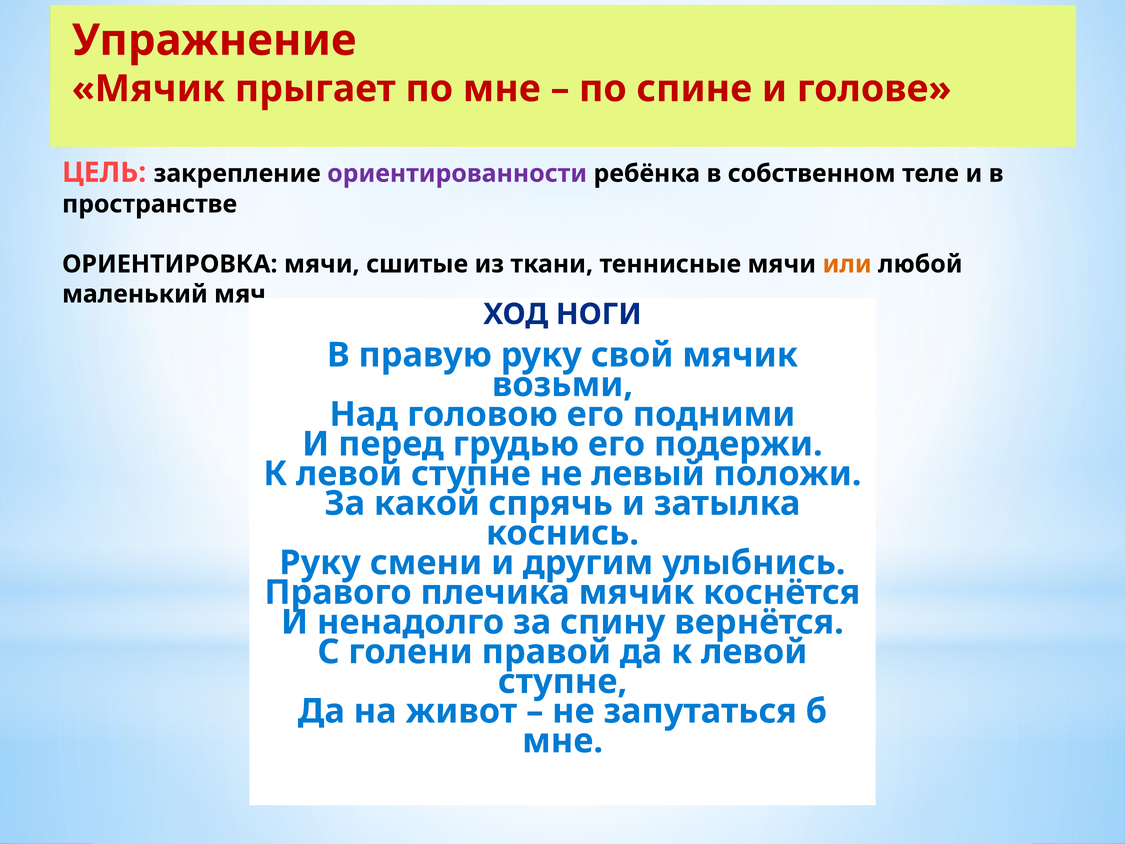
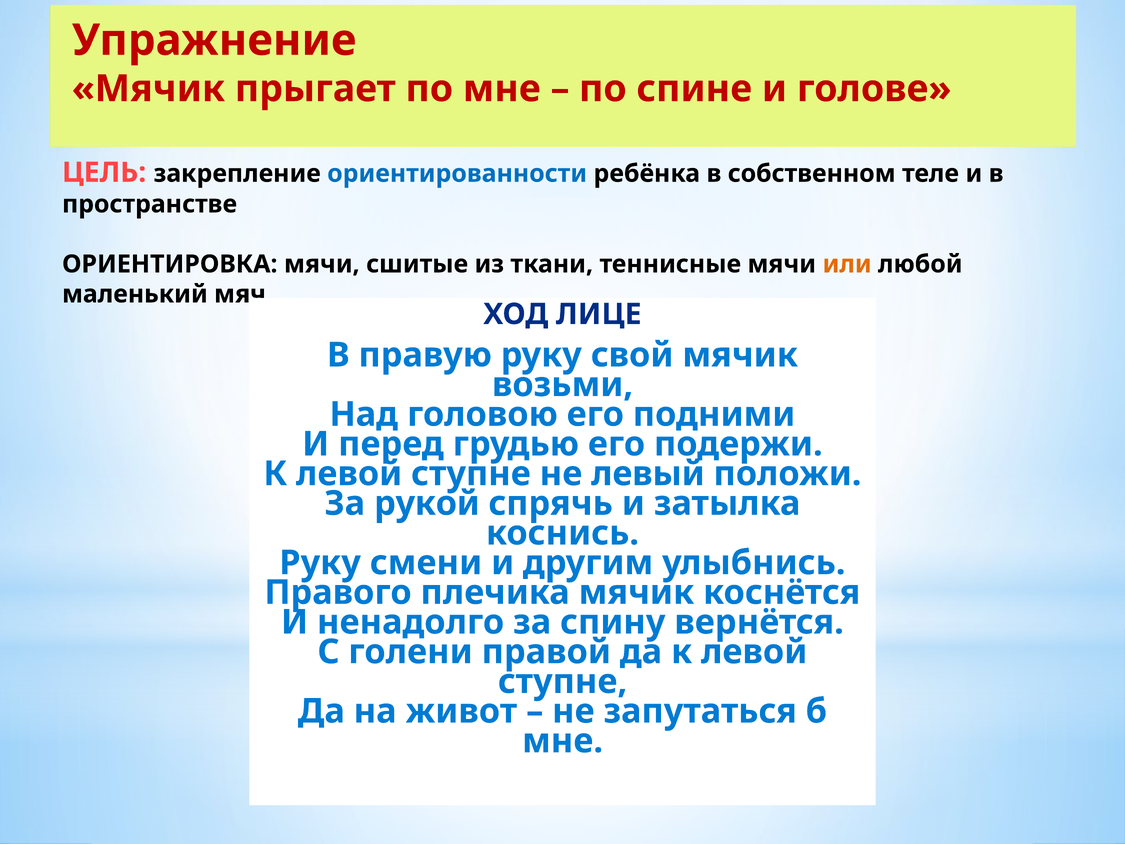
ориентированности colour: purple -> blue
НОГИ: НОГИ -> ЛИЦЕ
какой: какой -> рукой
